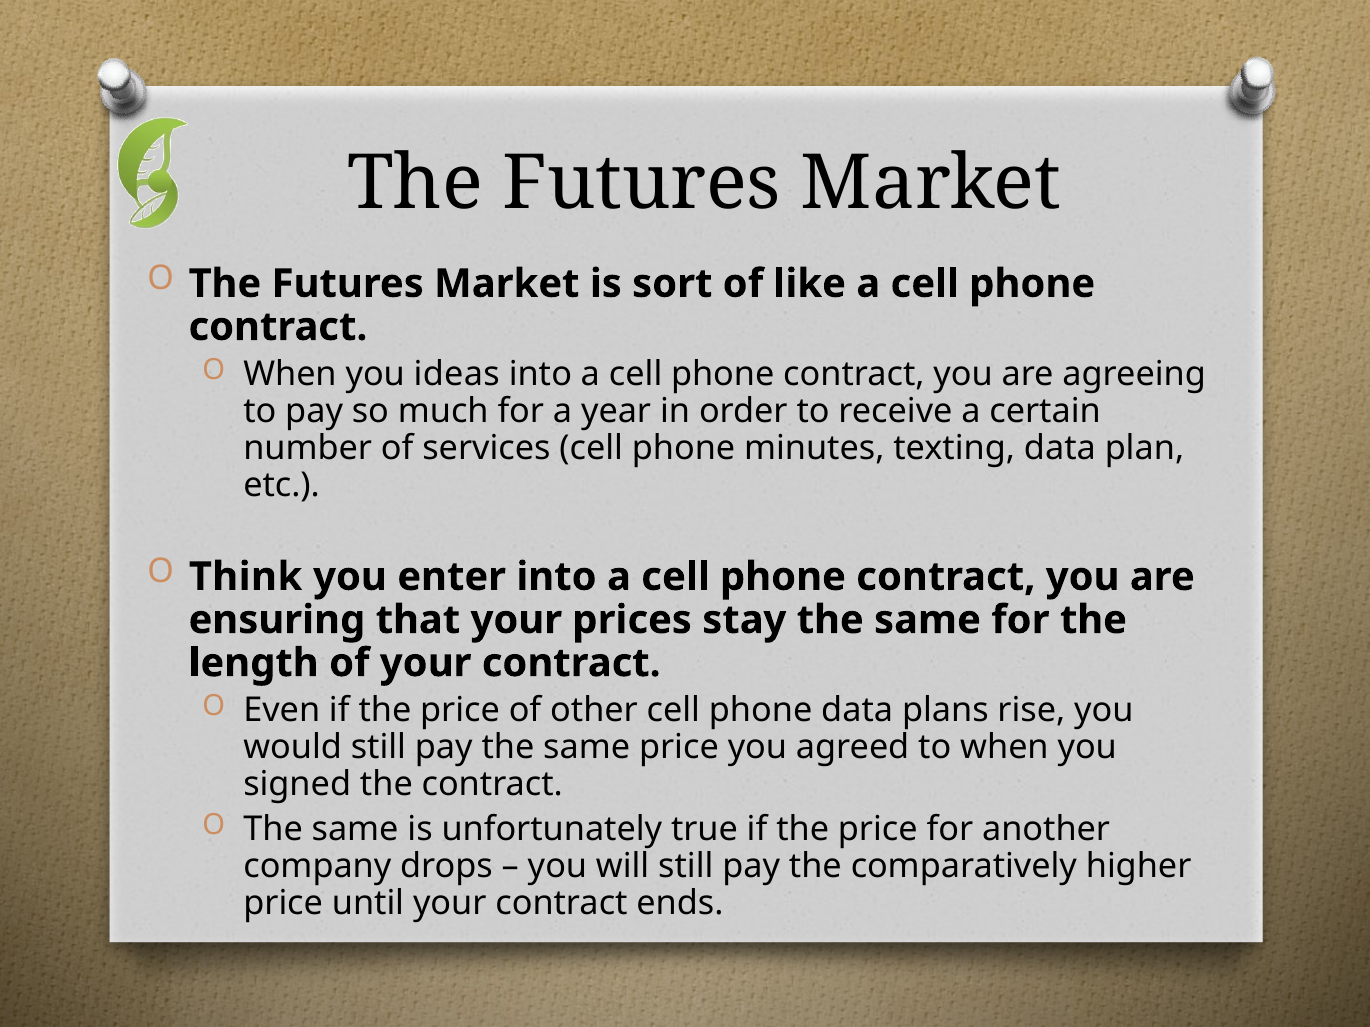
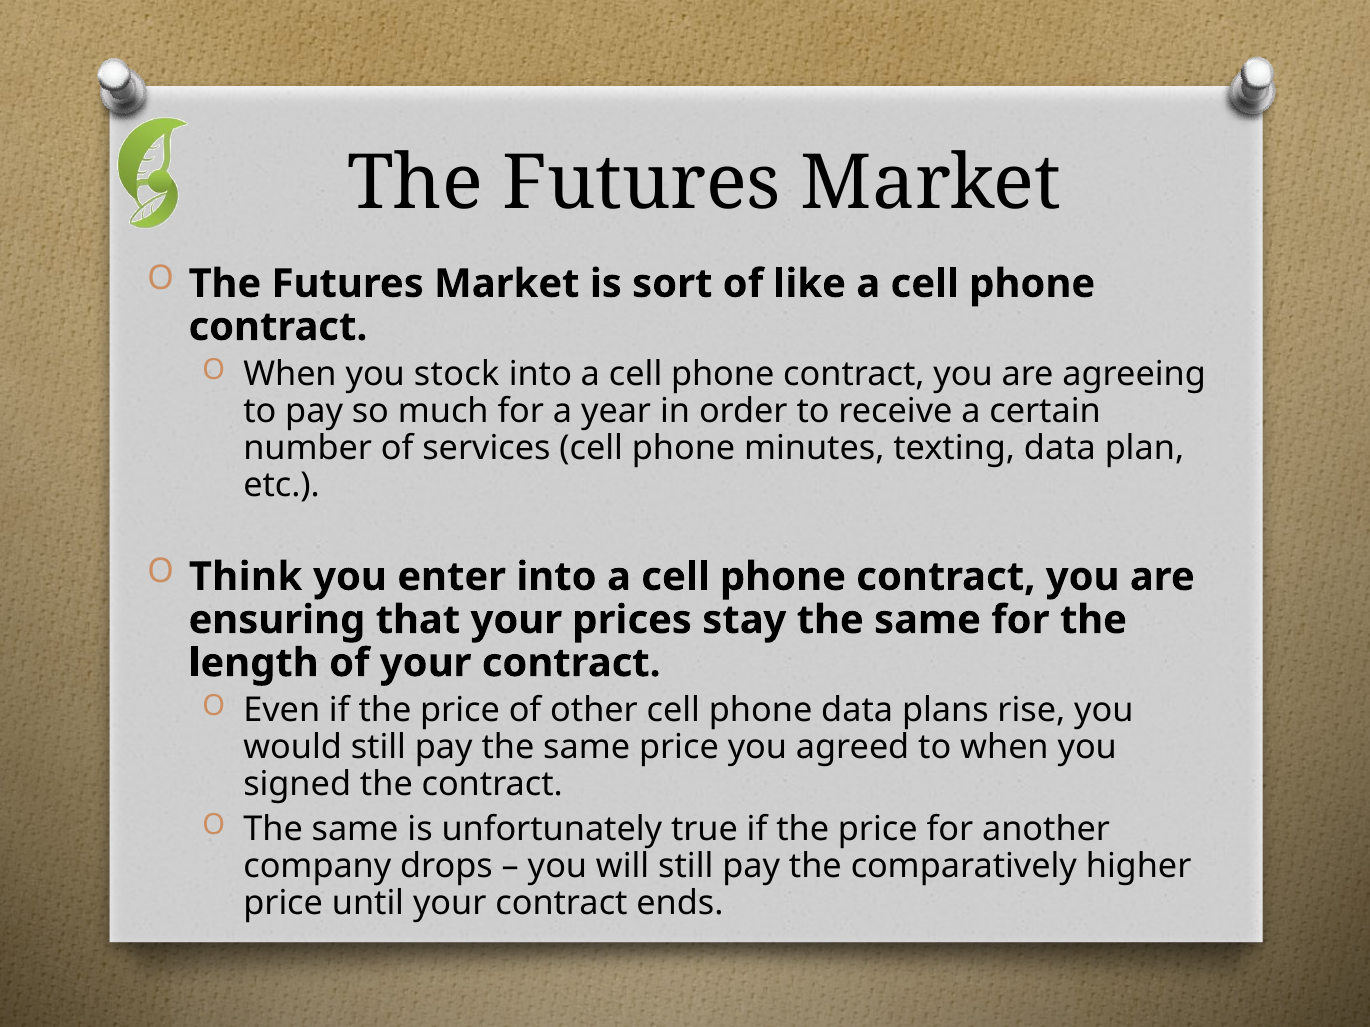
ideas: ideas -> stock
